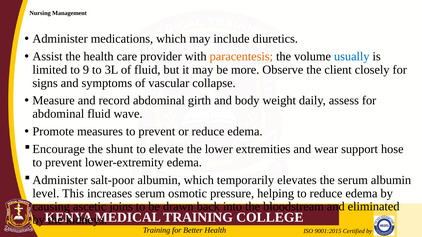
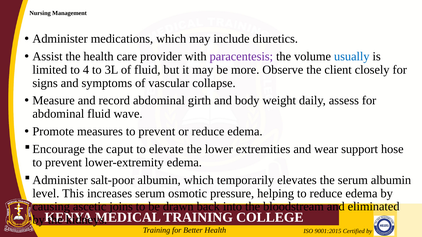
paracentesis colour: orange -> purple
9: 9 -> 4
shunt: shunt -> caput
